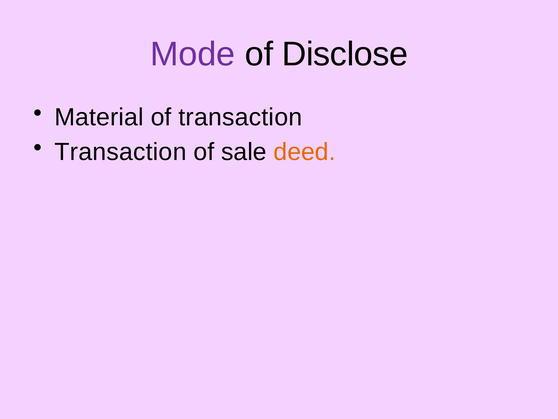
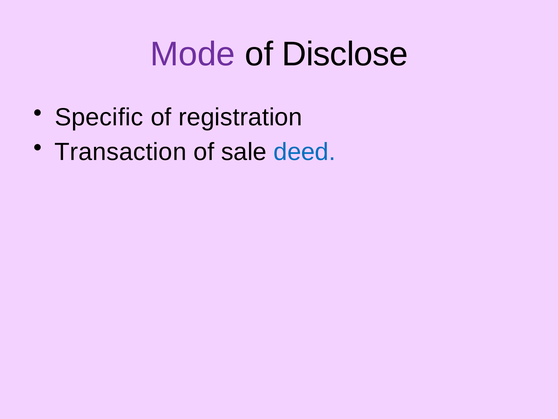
Material: Material -> Specific
of transaction: transaction -> registration
deed colour: orange -> blue
